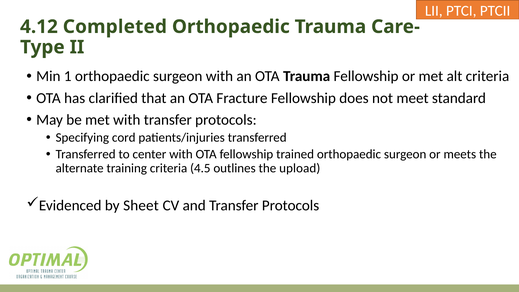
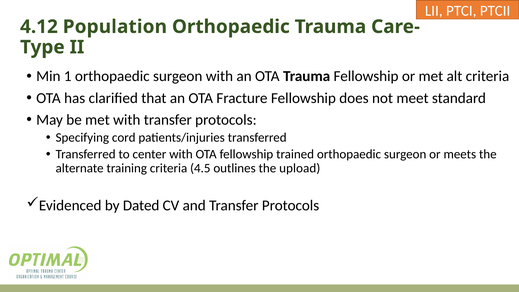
Completed: Completed -> Population
Sheet: Sheet -> Dated
